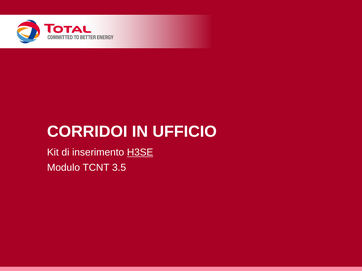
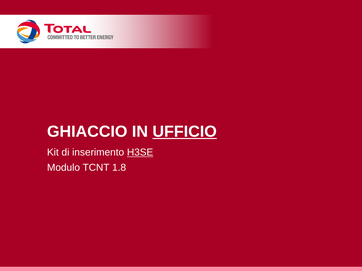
CORRIDOI: CORRIDOI -> GHIACCIO
UFFICIO underline: none -> present
3.5: 3.5 -> 1.8
